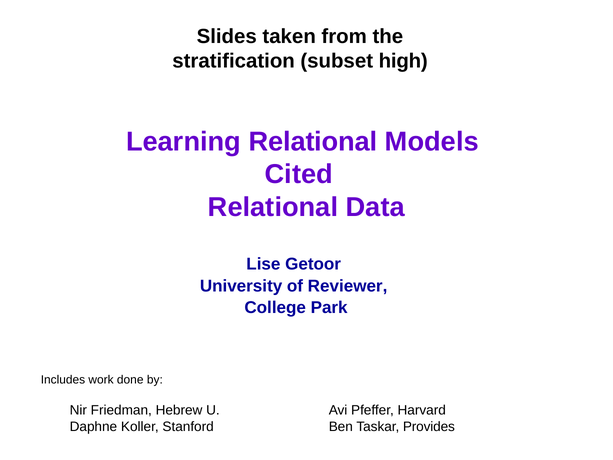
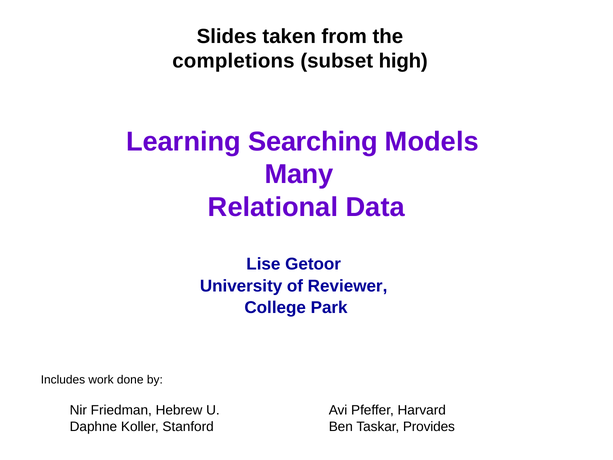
stratification: stratification -> completions
Learning Relational: Relational -> Searching
Cited: Cited -> Many
